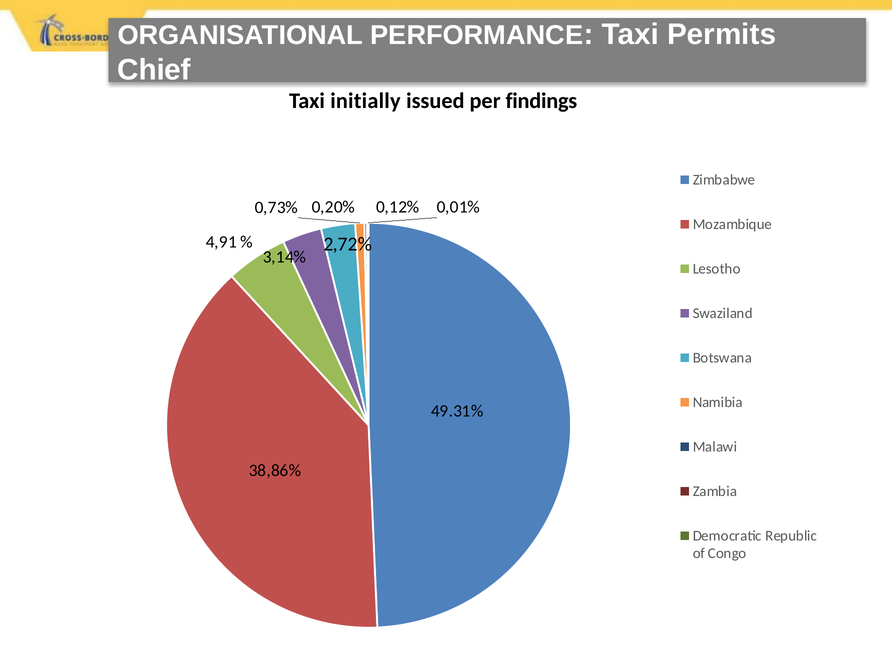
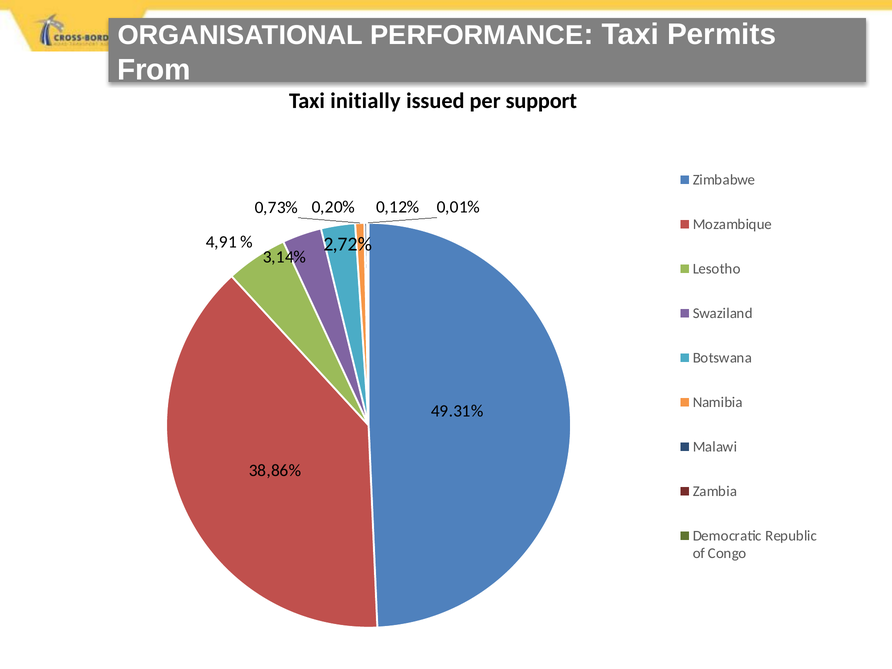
Chief: Chief -> From
findings: findings -> support
